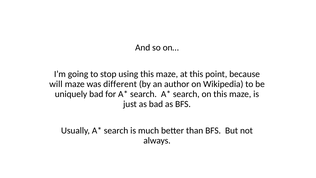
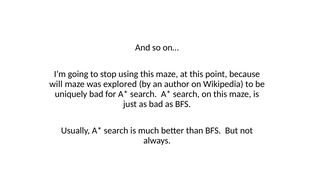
different: different -> explored
